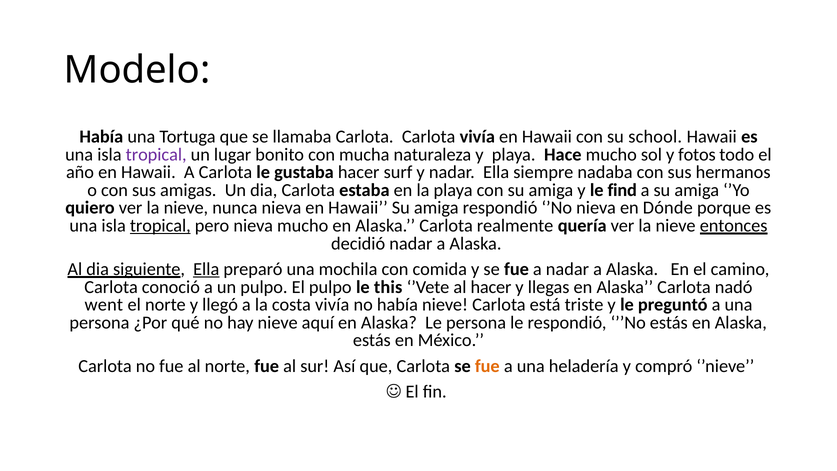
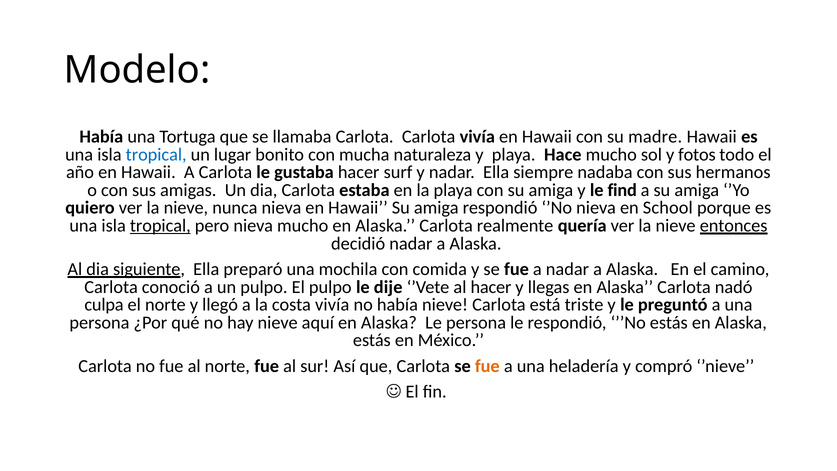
school: school -> madre
tropical at (156, 154) colour: purple -> blue
Dónde: Dónde -> School
Ella at (206, 269) underline: present -> none
this: this -> dije
went: went -> culpa
